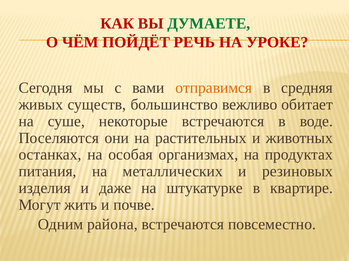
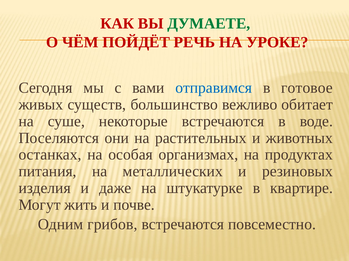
отправимся colour: orange -> blue
средняя: средняя -> готовое
района: района -> грибов
